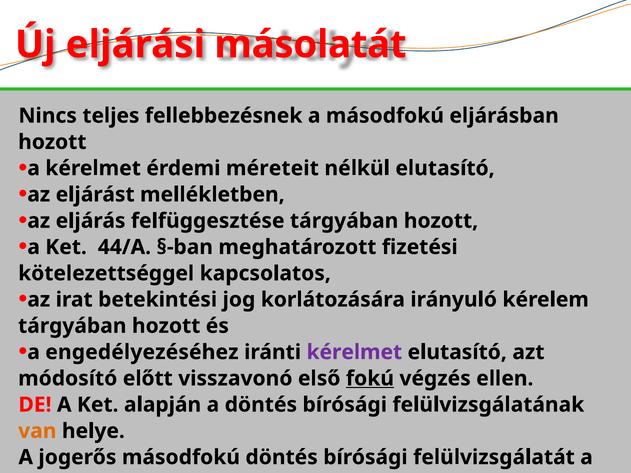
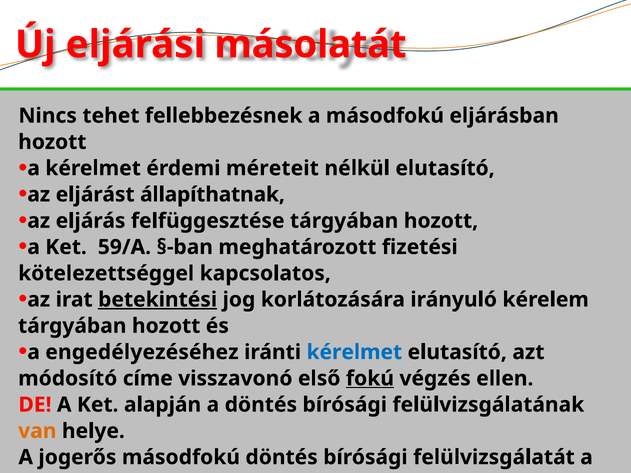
teljes: teljes -> tehet
mellékletben: mellékletben -> állapíthatnak
44/A: 44/A -> 59/A
betekintési underline: none -> present
kérelmet at (354, 352) colour: purple -> blue
előtt: előtt -> címe
